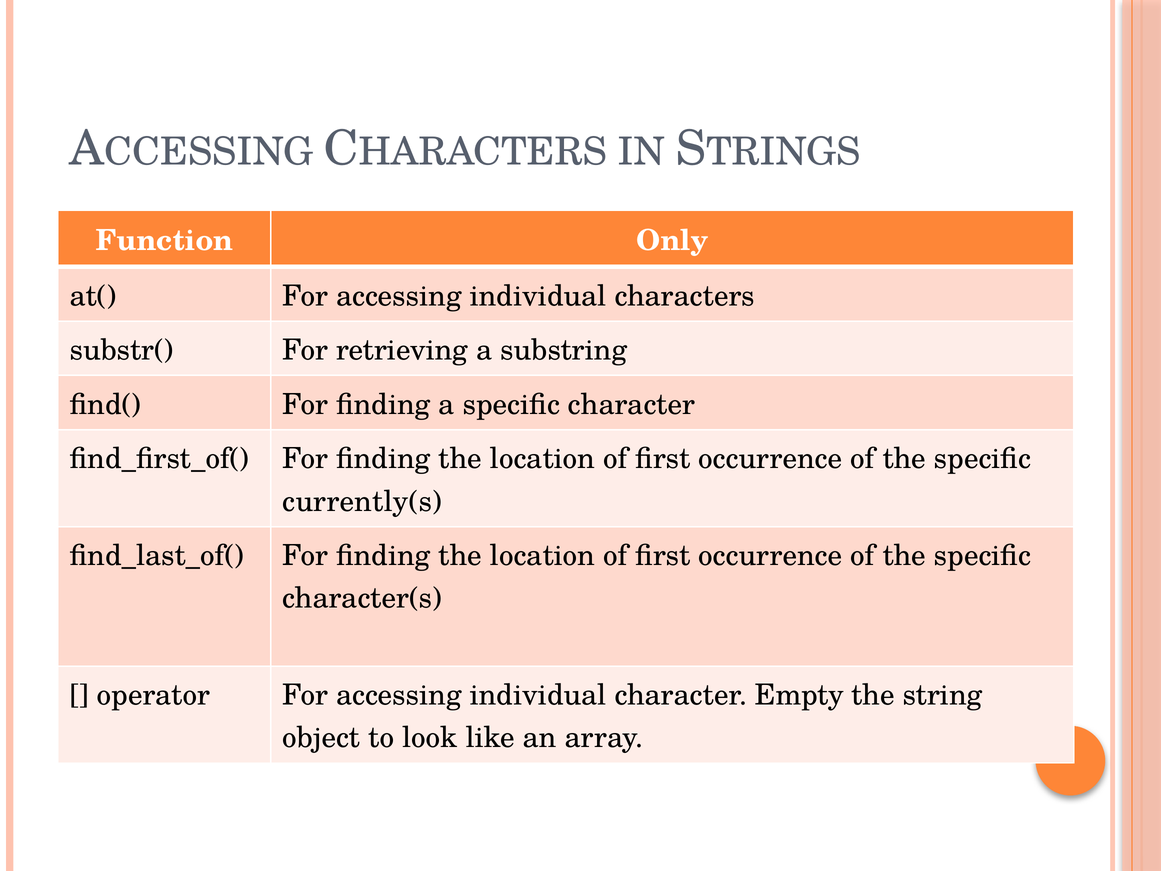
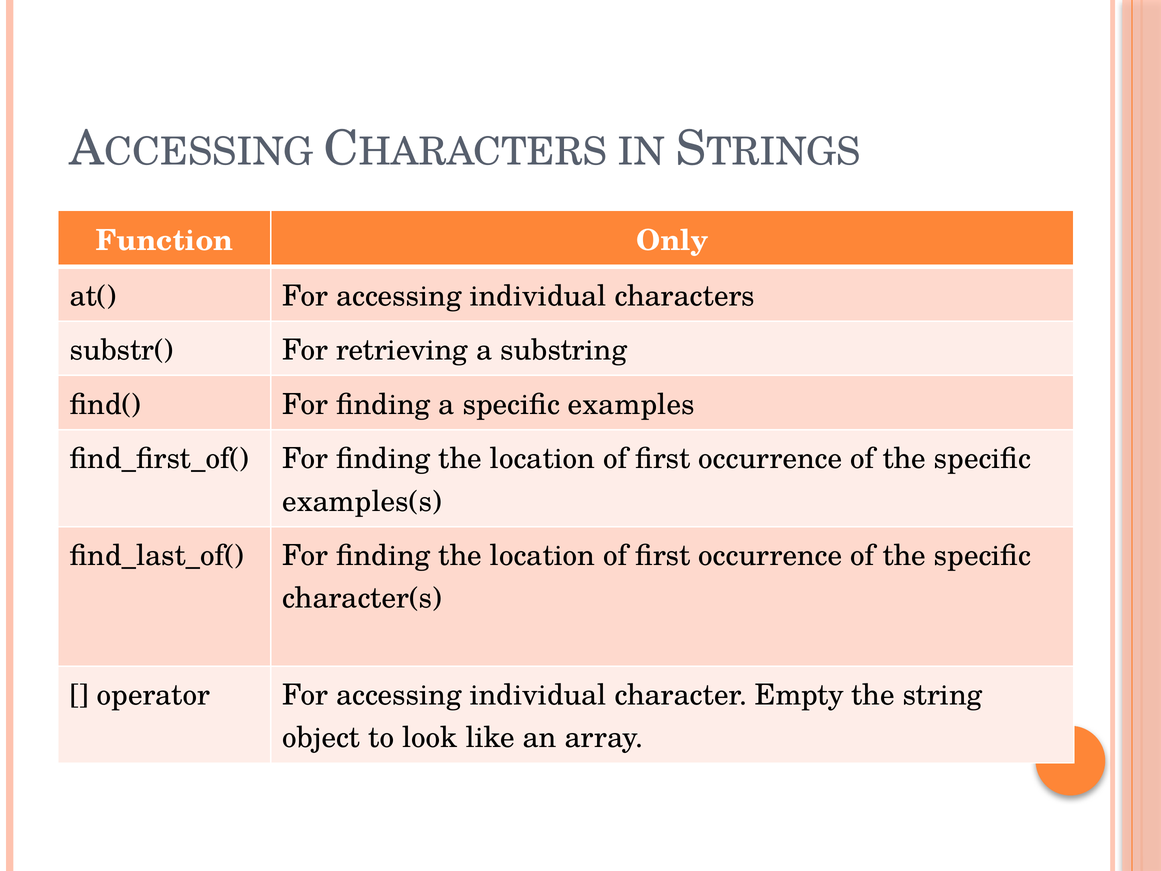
specific character: character -> examples
currently(s: currently(s -> examples(s
